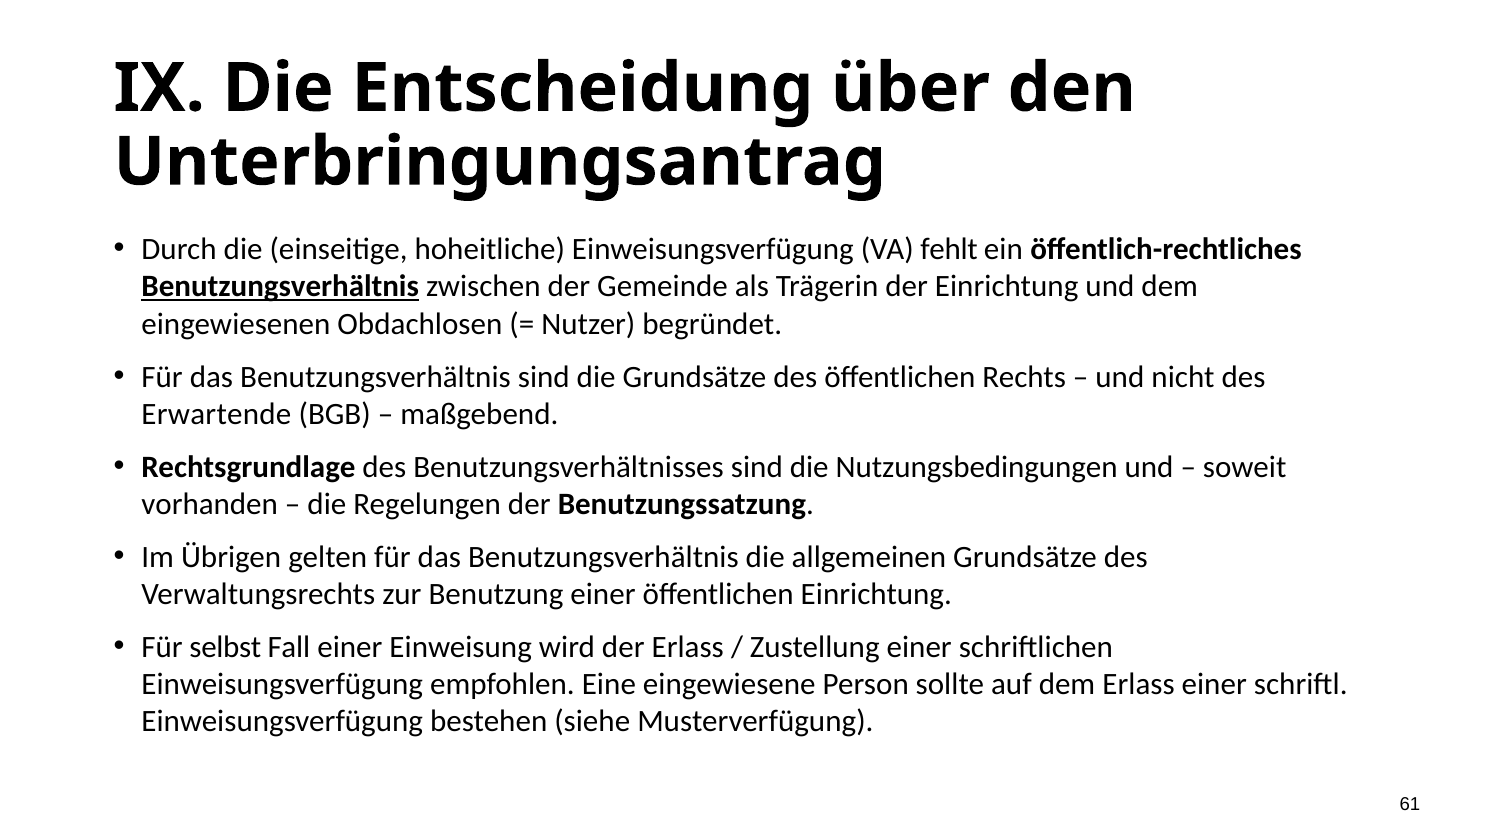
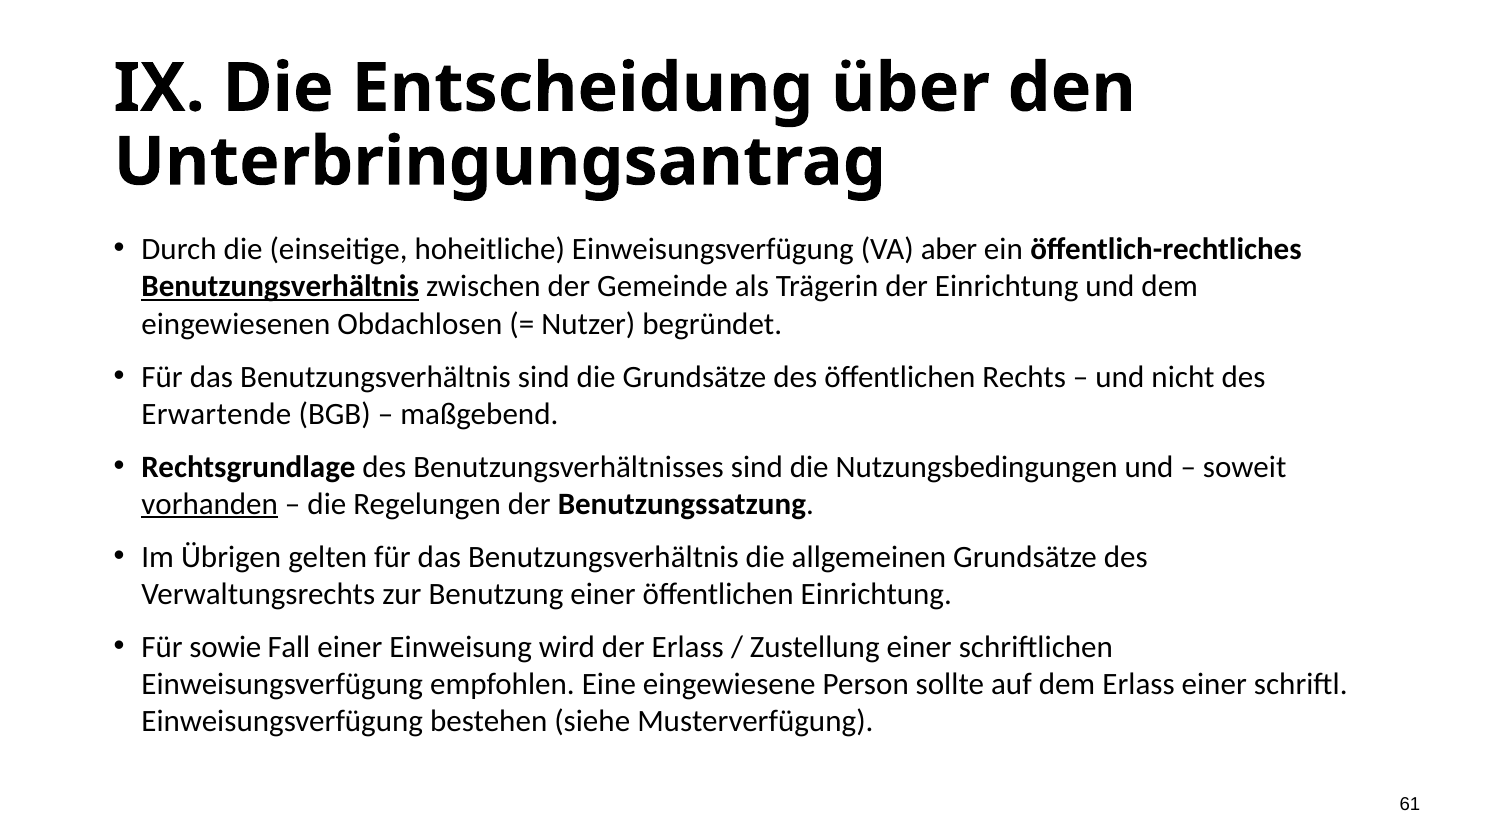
fehlt: fehlt -> aber
vorhanden underline: none -> present
selbst: selbst -> sowie
